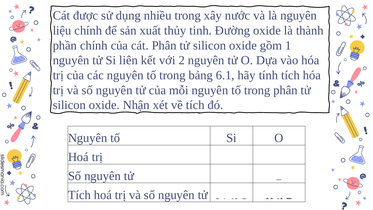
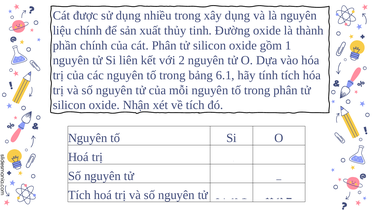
xây nước: nước -> dụng
